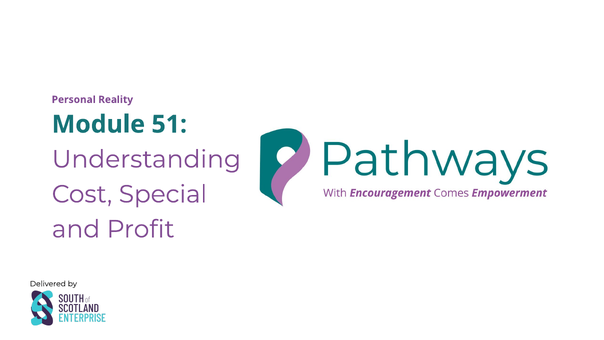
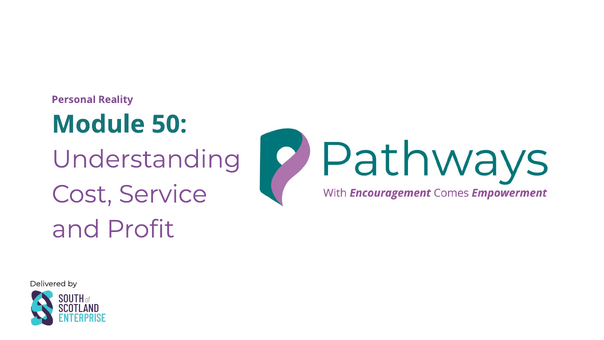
51: 51 -> 50
Special: Special -> Service
